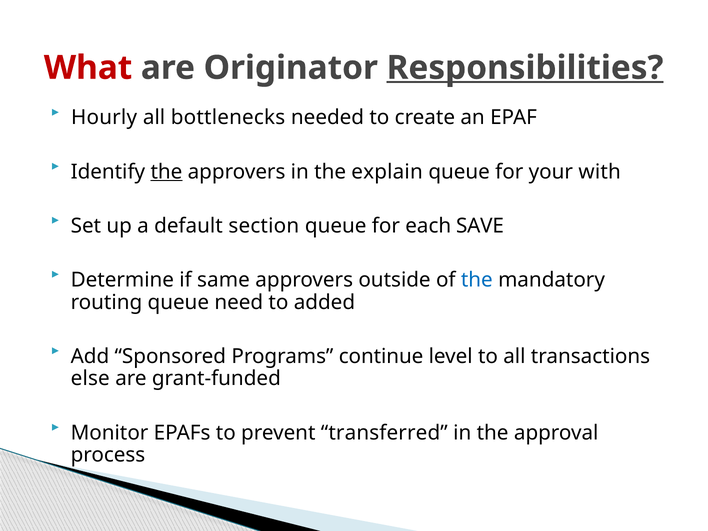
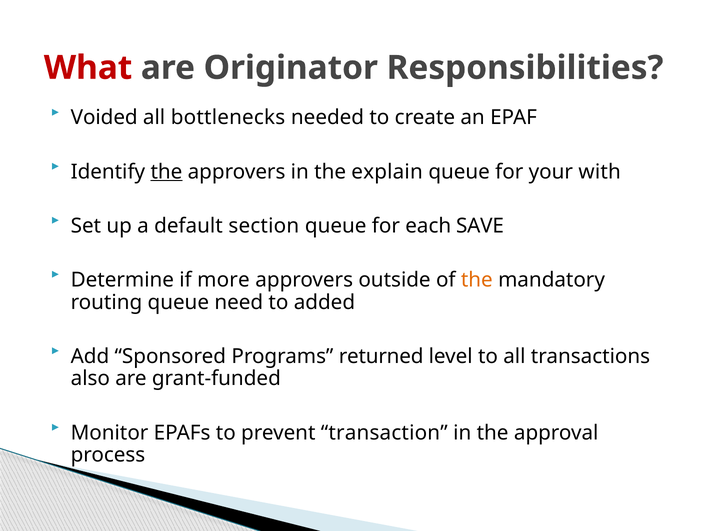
Responsibilities underline: present -> none
Hourly: Hourly -> Voided
same: same -> more
the at (477, 280) colour: blue -> orange
continue: continue -> returned
else: else -> also
transferred: transferred -> transaction
